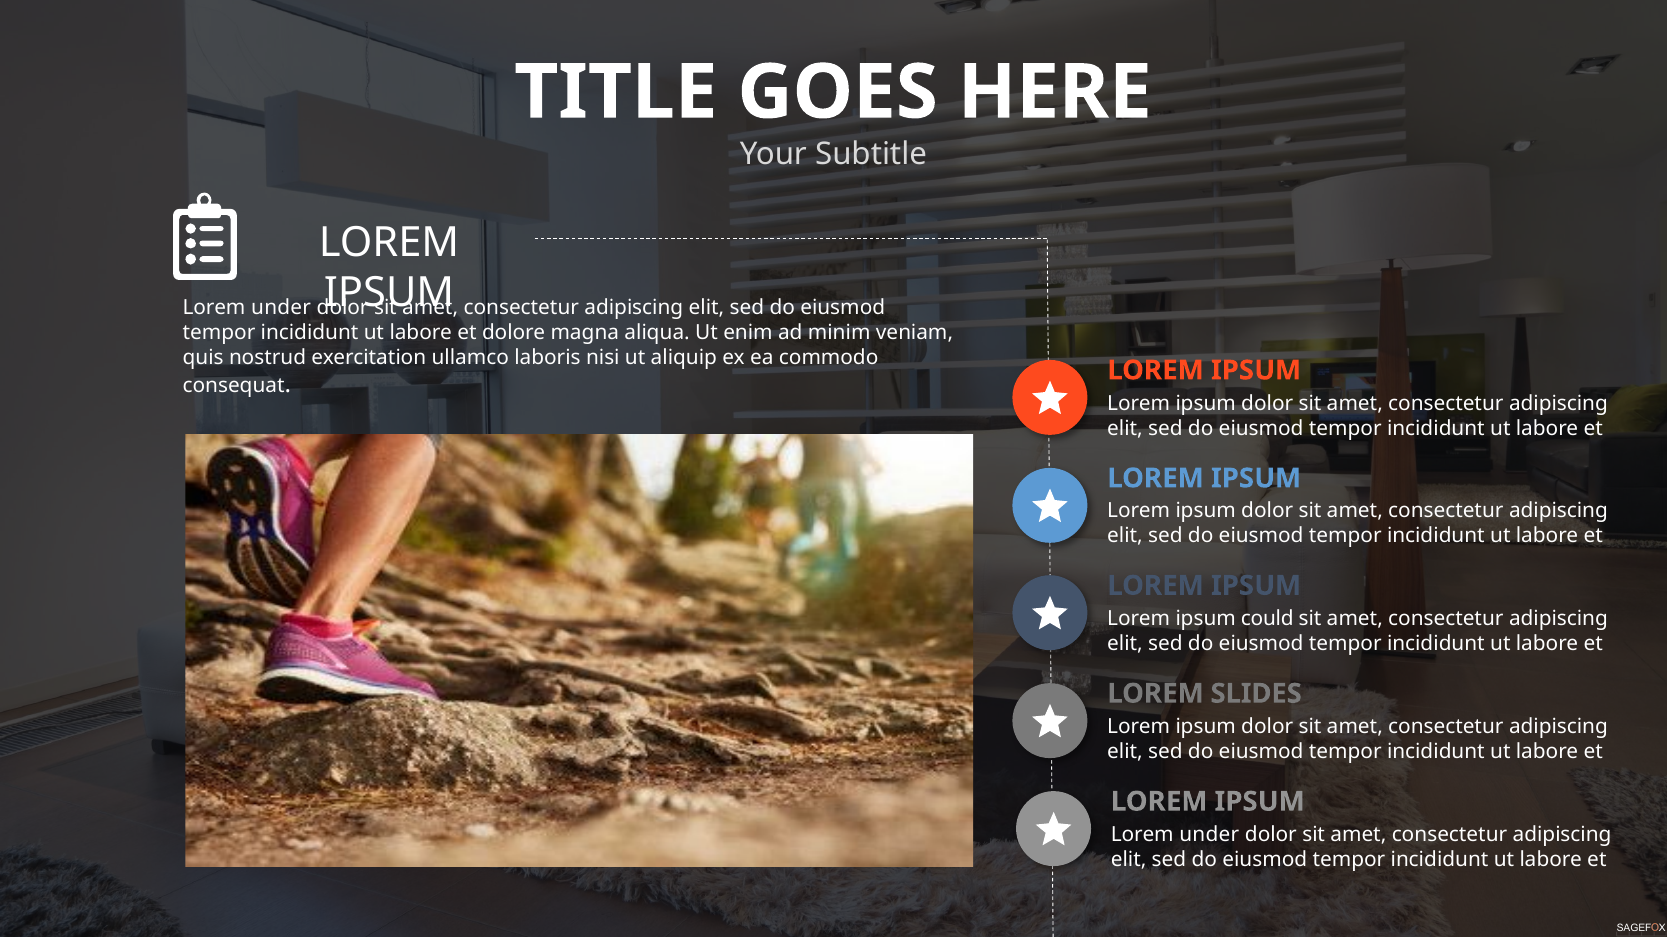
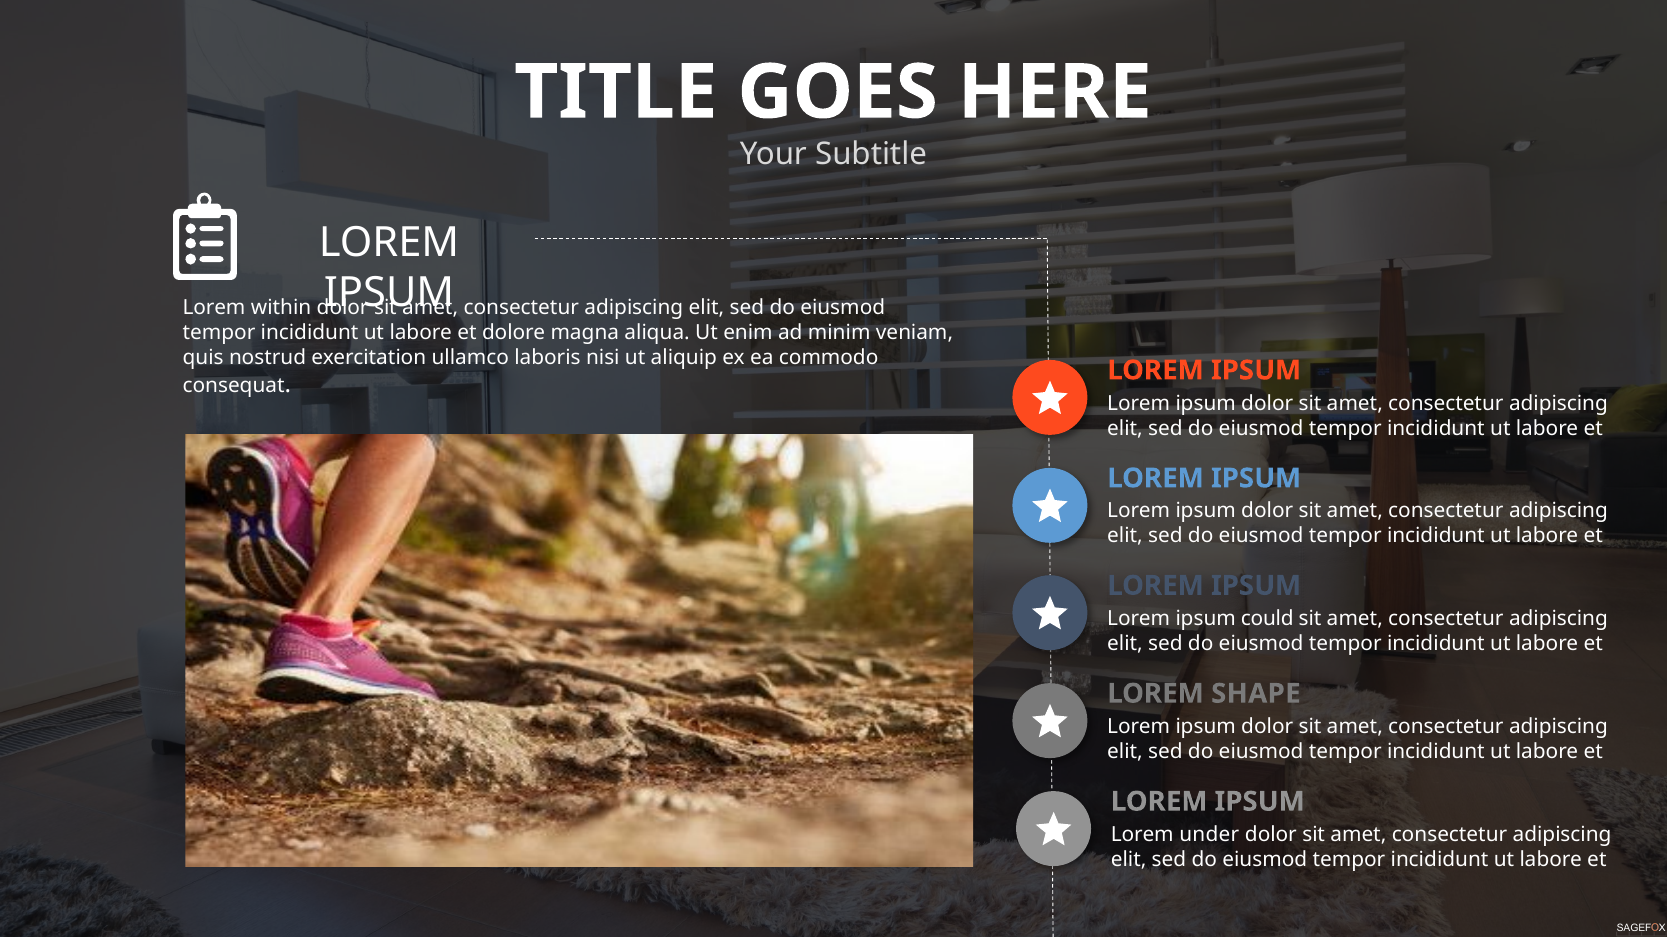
under at (281, 308): under -> within
SLIDES: SLIDES -> SHAPE
